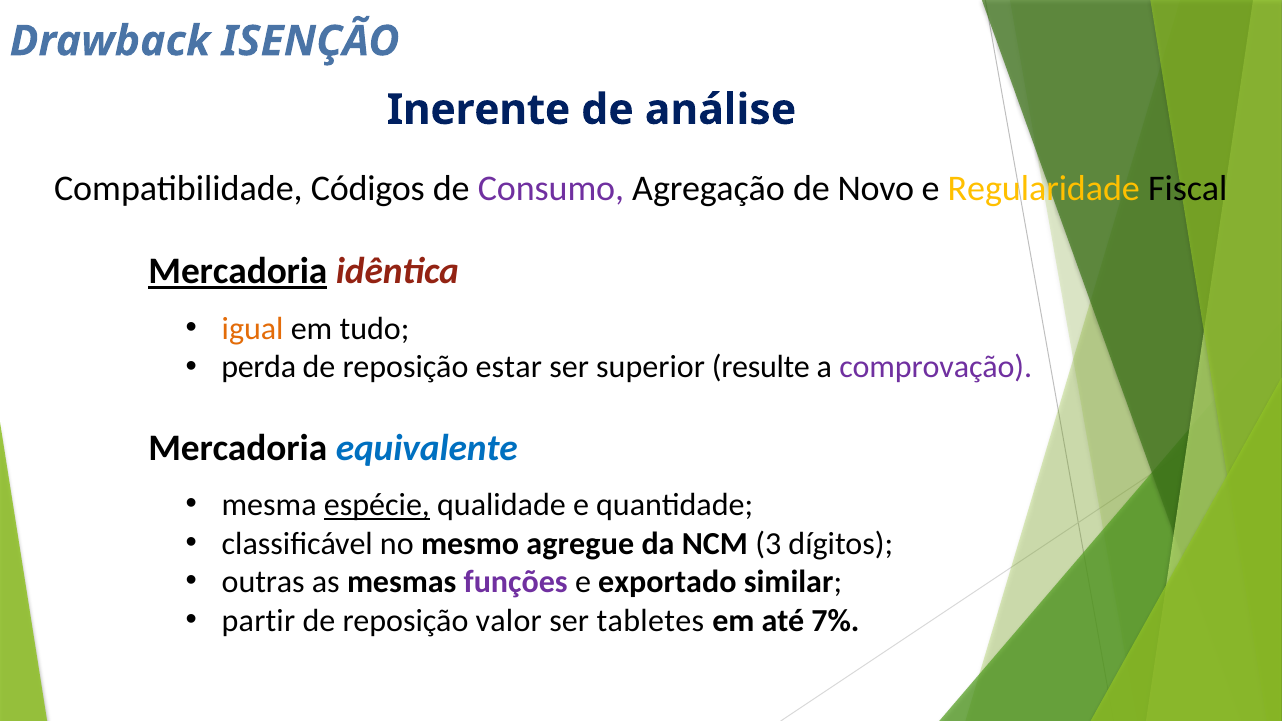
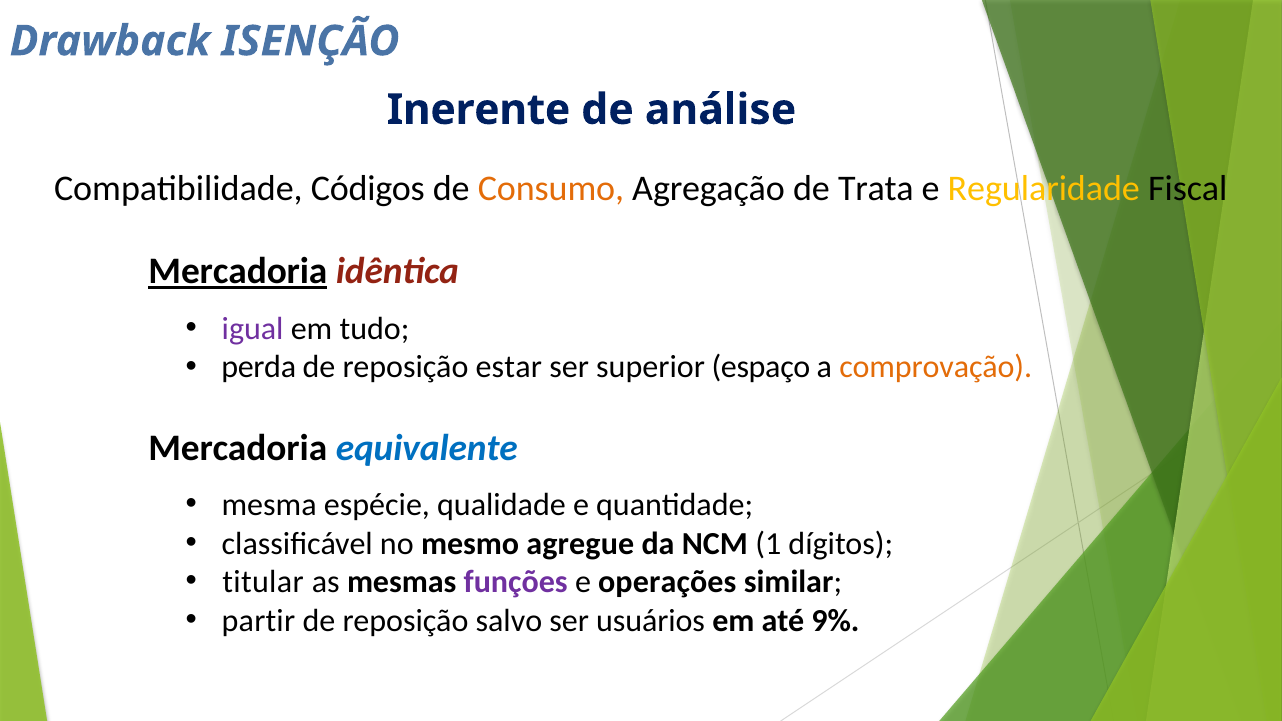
Consumo colour: purple -> orange
Novo: Novo -> Trata
igual colour: orange -> purple
resulte: resulte -> espaço
comprovação colour: purple -> orange
espécie underline: present -> none
3: 3 -> 1
outras: outras -> titular
exportado: exportado -> operações
valor: valor -> salvo
tabletes: tabletes -> usuários
7%: 7% -> 9%
